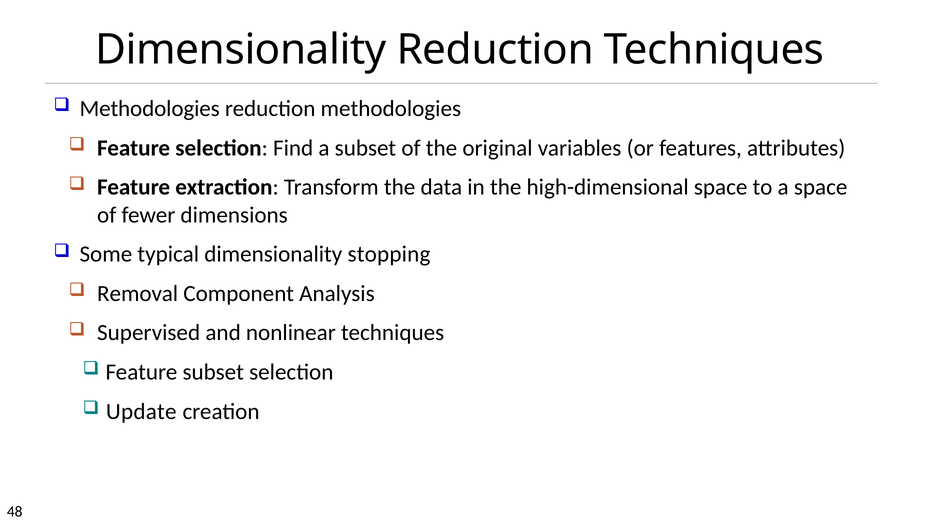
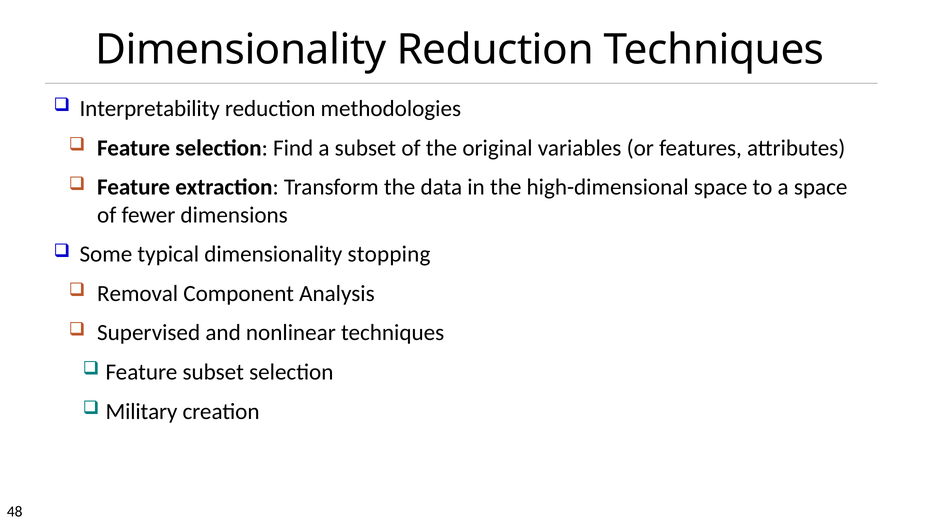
Methodologies at (150, 109): Methodologies -> Interpretability
Update: Update -> Military
